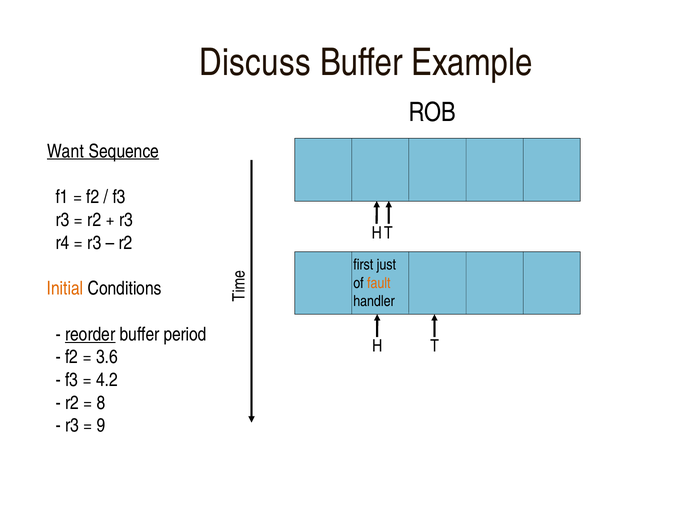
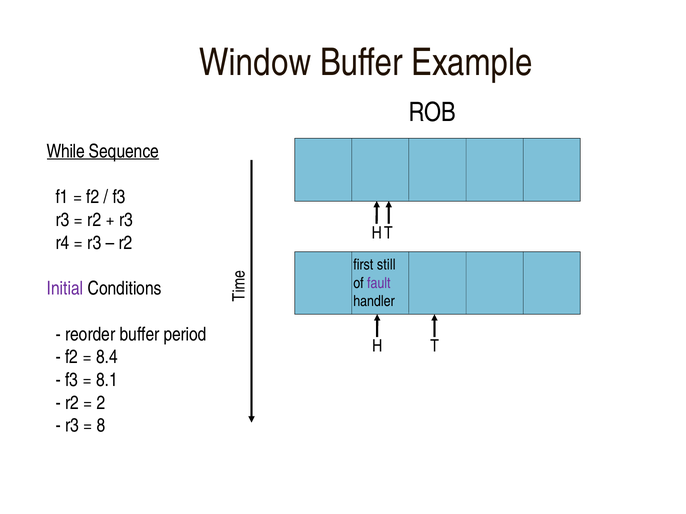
Discuss: Discuss -> Window
Want: Want -> While
just: just -> still
fault colour: orange -> purple
Initial colour: orange -> purple
reorder underline: present -> none
3.6: 3.6 -> 8.4
4.2: 4.2 -> 8.1
8: 8 -> 2
9: 9 -> 8
